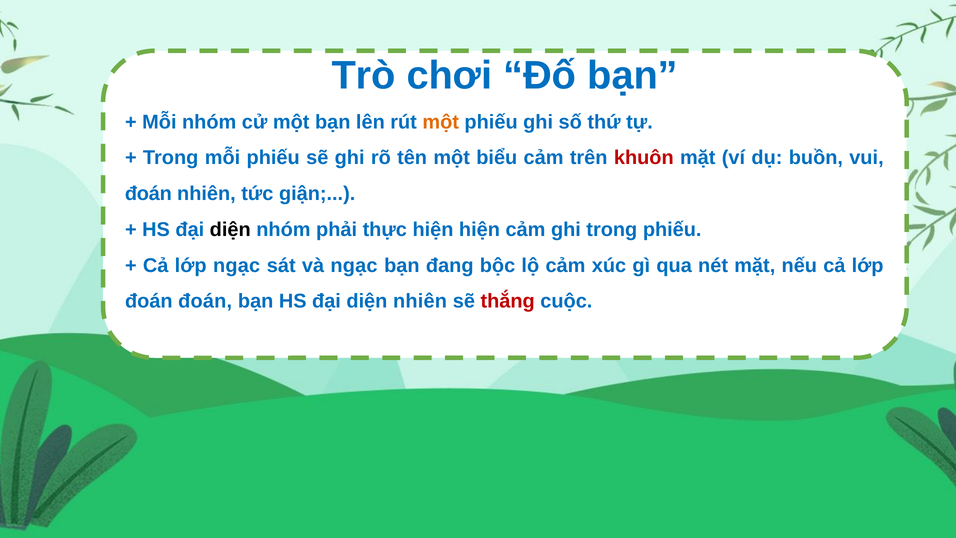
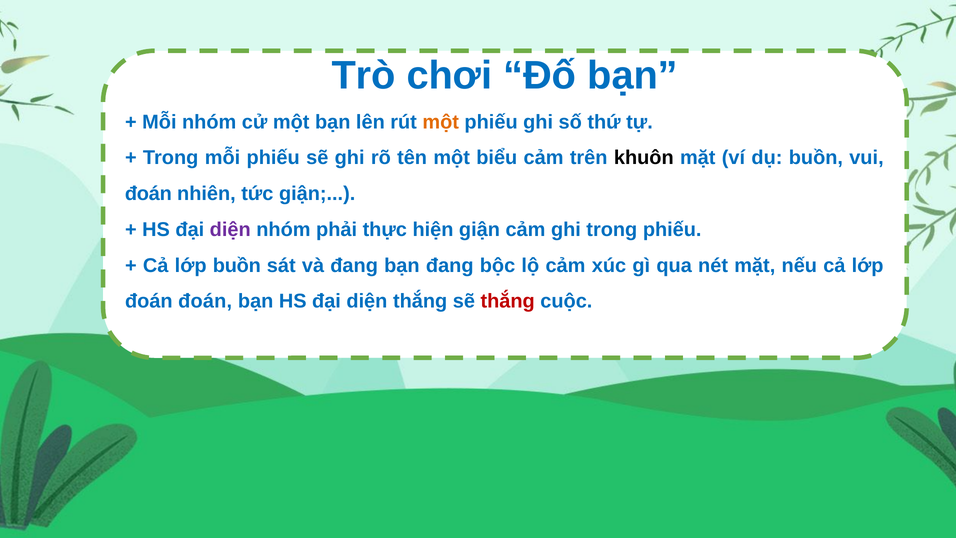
khuôn colour: red -> black
diện at (230, 229) colour: black -> purple
hiện hiện: hiện -> giận
lớp ngạc: ngạc -> buồn
và ngạc: ngạc -> đang
diện nhiên: nhiên -> thắng
